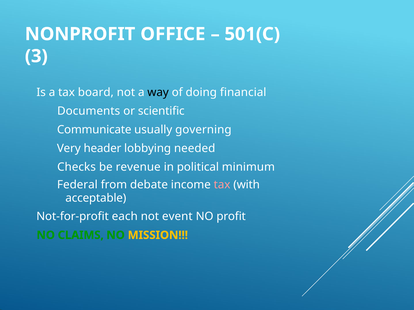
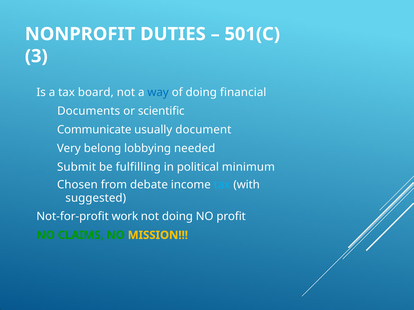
OFFICE: OFFICE -> DUTIES
way colour: black -> blue
governing: governing -> document
header: header -> belong
Checks: Checks -> Submit
revenue: revenue -> fulfilling
Federal: Federal -> Chosen
tax at (222, 185) colour: pink -> light blue
acceptable: acceptable -> suggested
each: each -> work
not event: event -> doing
